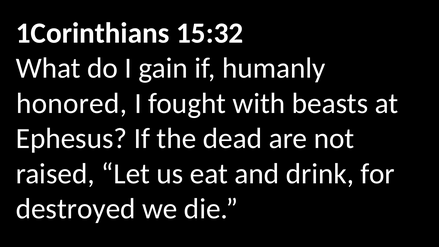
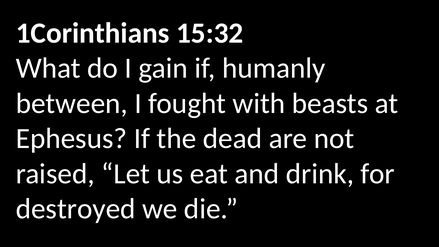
honored: honored -> between
